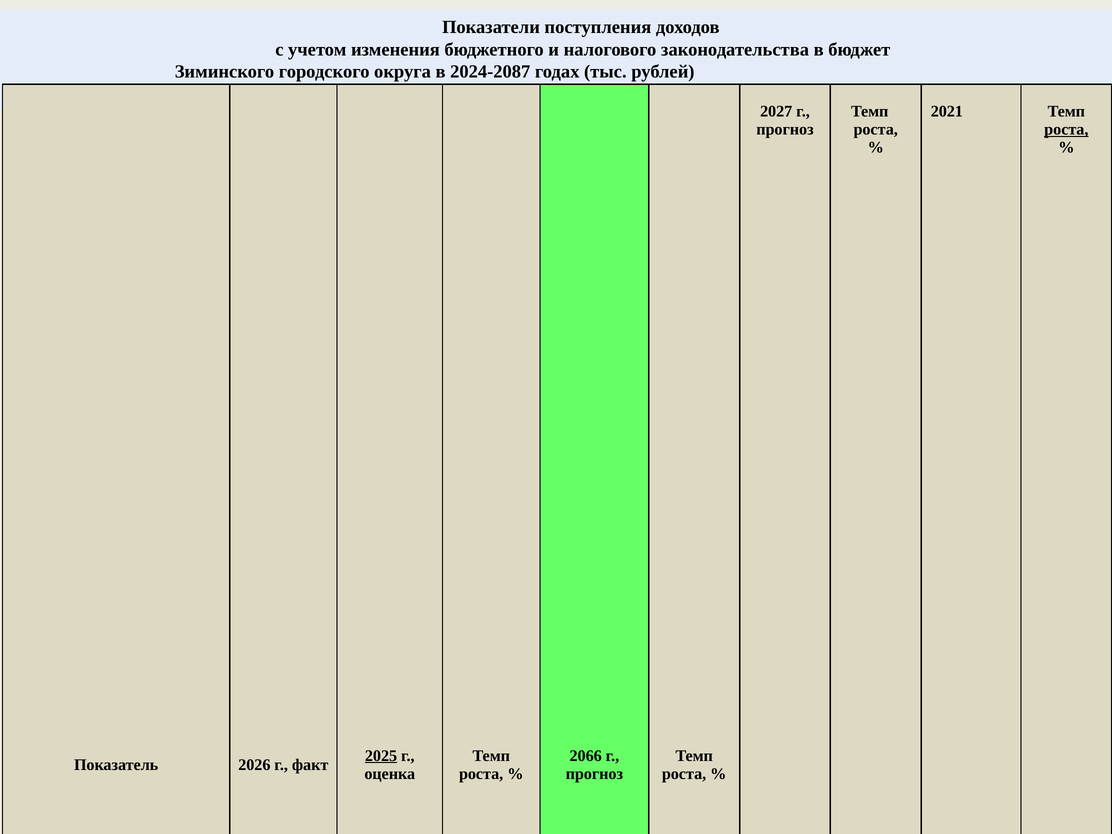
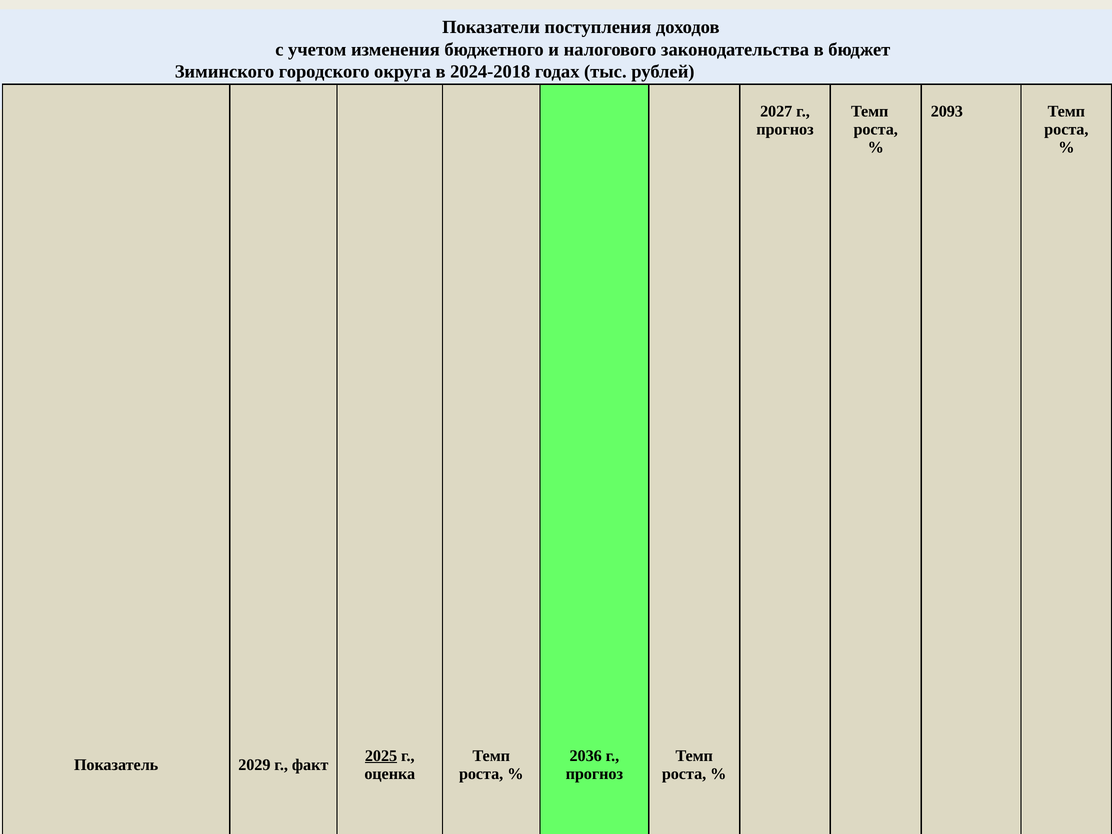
2024-2087: 2024-2087 -> 2024-2018
2021: 2021 -> 2093
роста at (1066, 129) underline: present -> none
2066: 2066 -> 2036
2026: 2026 -> 2029
